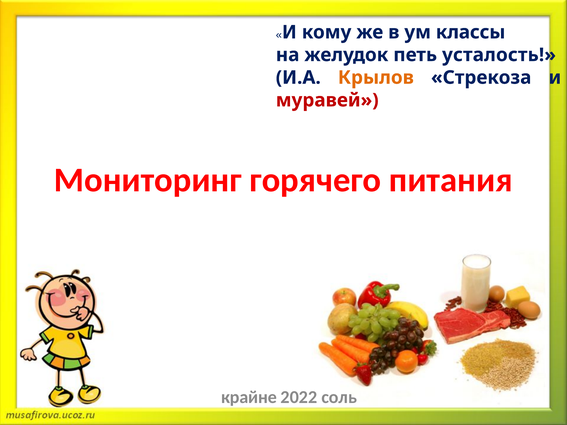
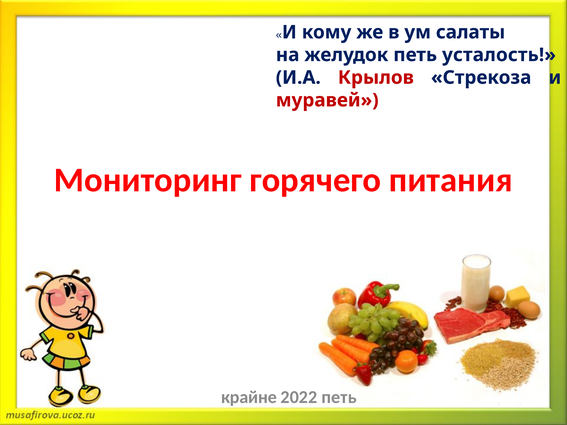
классы: классы -> салаты
Крылов colour: orange -> red
2022 соль: соль -> петь
